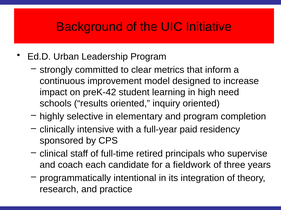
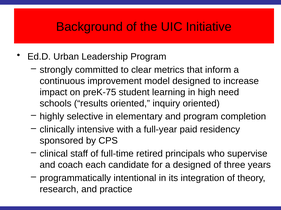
preK-42: preK-42 -> preK-75
a fieldwork: fieldwork -> designed
